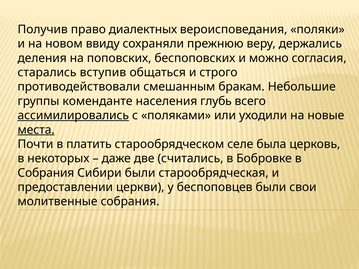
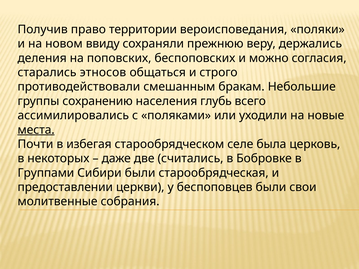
диалектных: диалектных -> территории
вступив: вступив -> этносов
коменданте: коменданте -> сохранению
ассимилировались underline: present -> none
платить: платить -> избегая
Собрания at (46, 173): Собрания -> Группами
